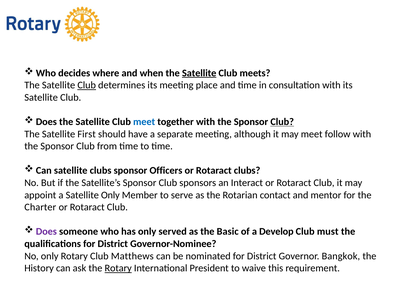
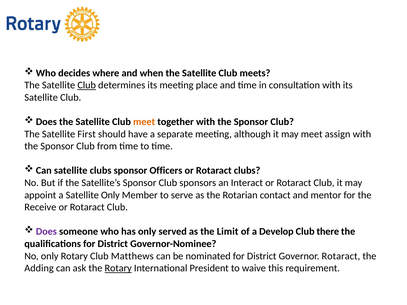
Satellite at (199, 73) underline: present -> none
meet at (144, 122) colour: blue -> orange
Club at (282, 122) underline: present -> none
follow: follow -> assign
Charter: Charter -> Receive
Basic: Basic -> Limit
must: must -> there
Governor Bangkok: Bangkok -> Rotaract
History: History -> Adding
